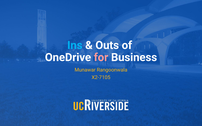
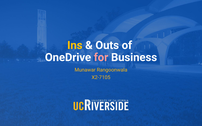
Ins colour: light blue -> yellow
